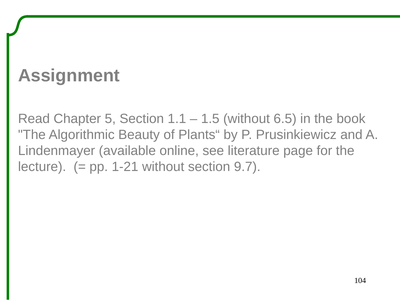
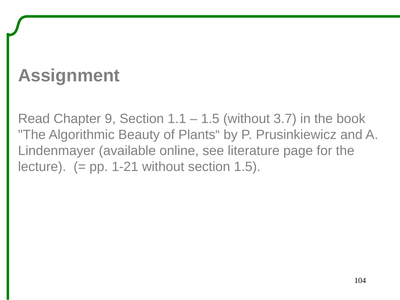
5: 5 -> 9
6.5: 6.5 -> 3.7
section 9.7: 9.7 -> 1.5
